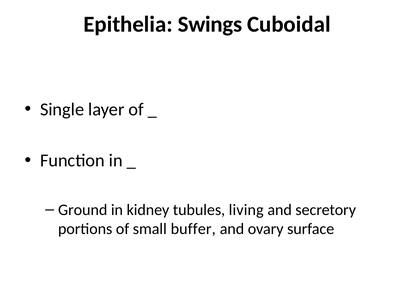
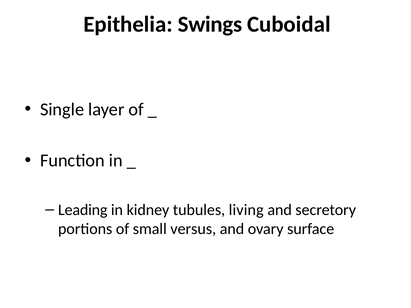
Ground: Ground -> Leading
buffer: buffer -> versus
